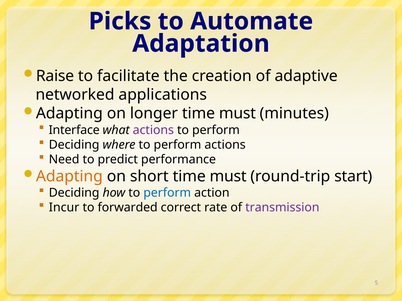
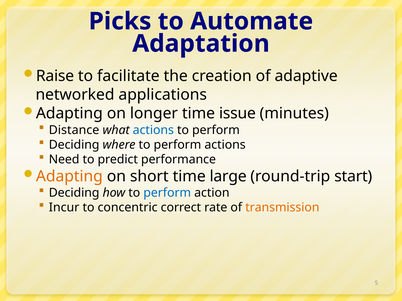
longer time must: must -> issue
Interface: Interface -> Distance
actions at (153, 130) colour: purple -> blue
short time must: must -> large
forwarded: forwarded -> concentric
transmission colour: purple -> orange
